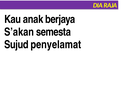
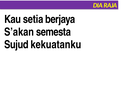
anak: anak -> setia
penyelamat: penyelamat -> kekuatanku
